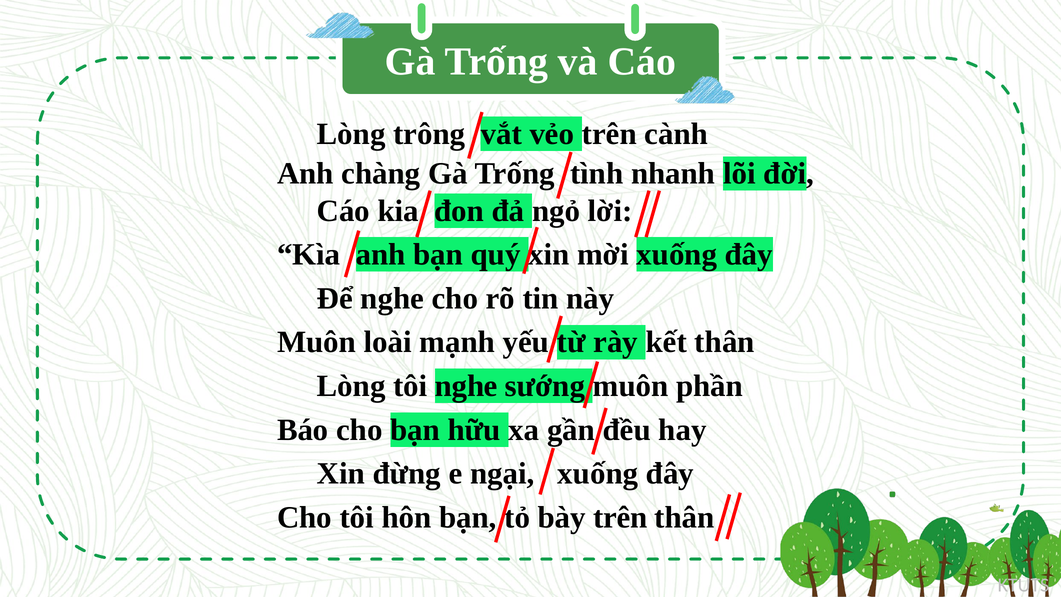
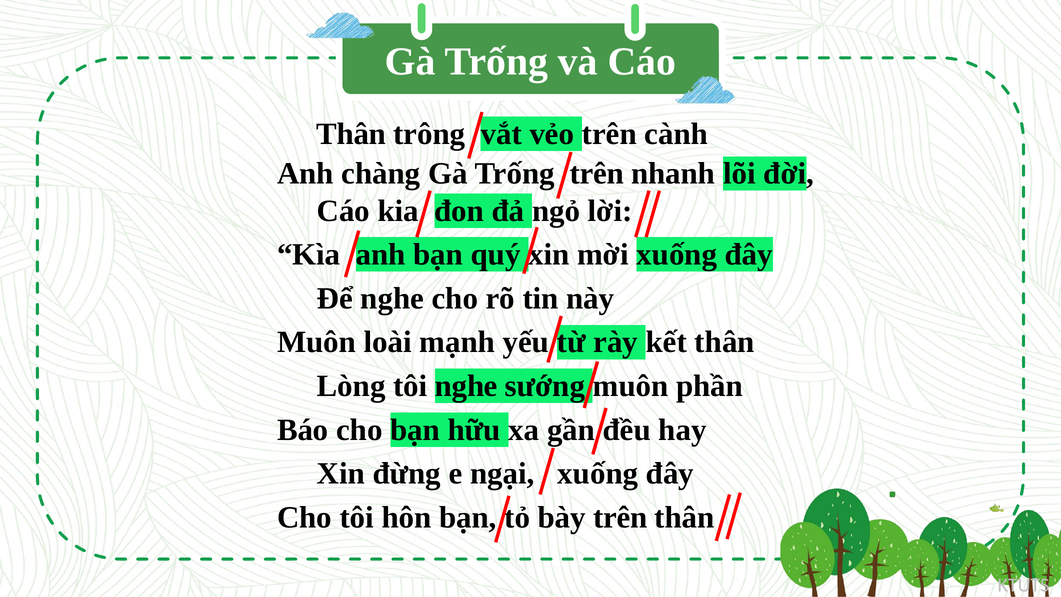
Lòng at (351, 134): Lòng -> Thân
Trống tình: tình -> trên
